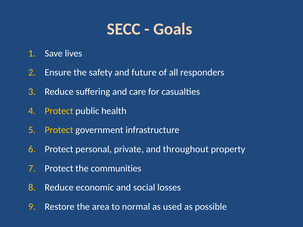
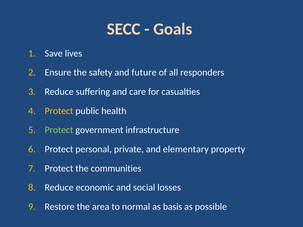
Protect at (59, 130) colour: yellow -> light green
throughout: throughout -> elementary
used: used -> basis
